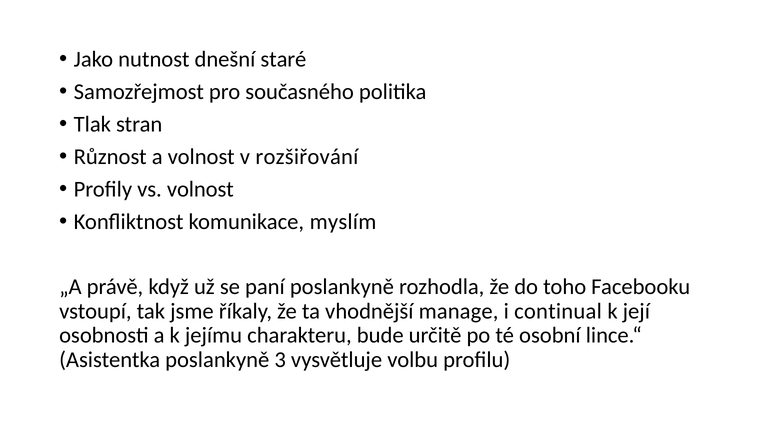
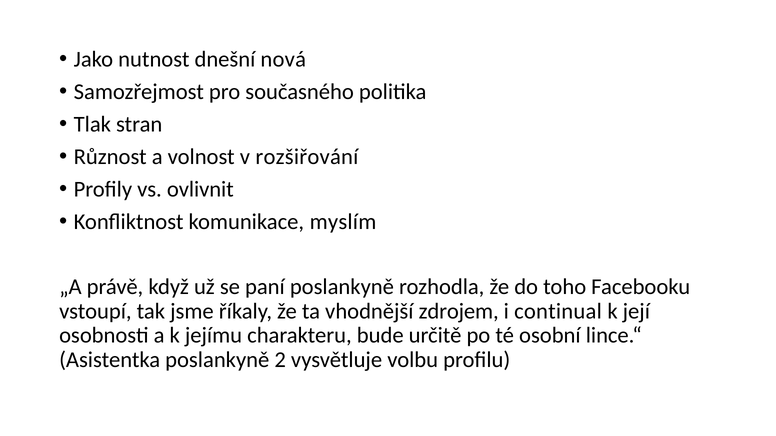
staré: staré -> nová
vs volnost: volnost -> ovlivnit
manage: manage -> zdrojem
3: 3 -> 2
